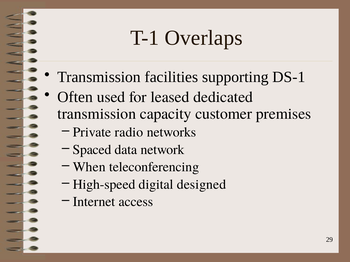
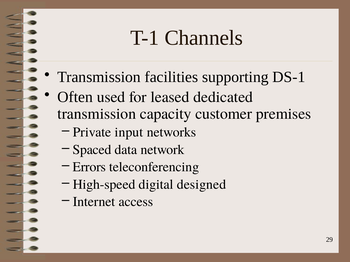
Overlaps: Overlaps -> Channels
radio: radio -> input
When: When -> Errors
